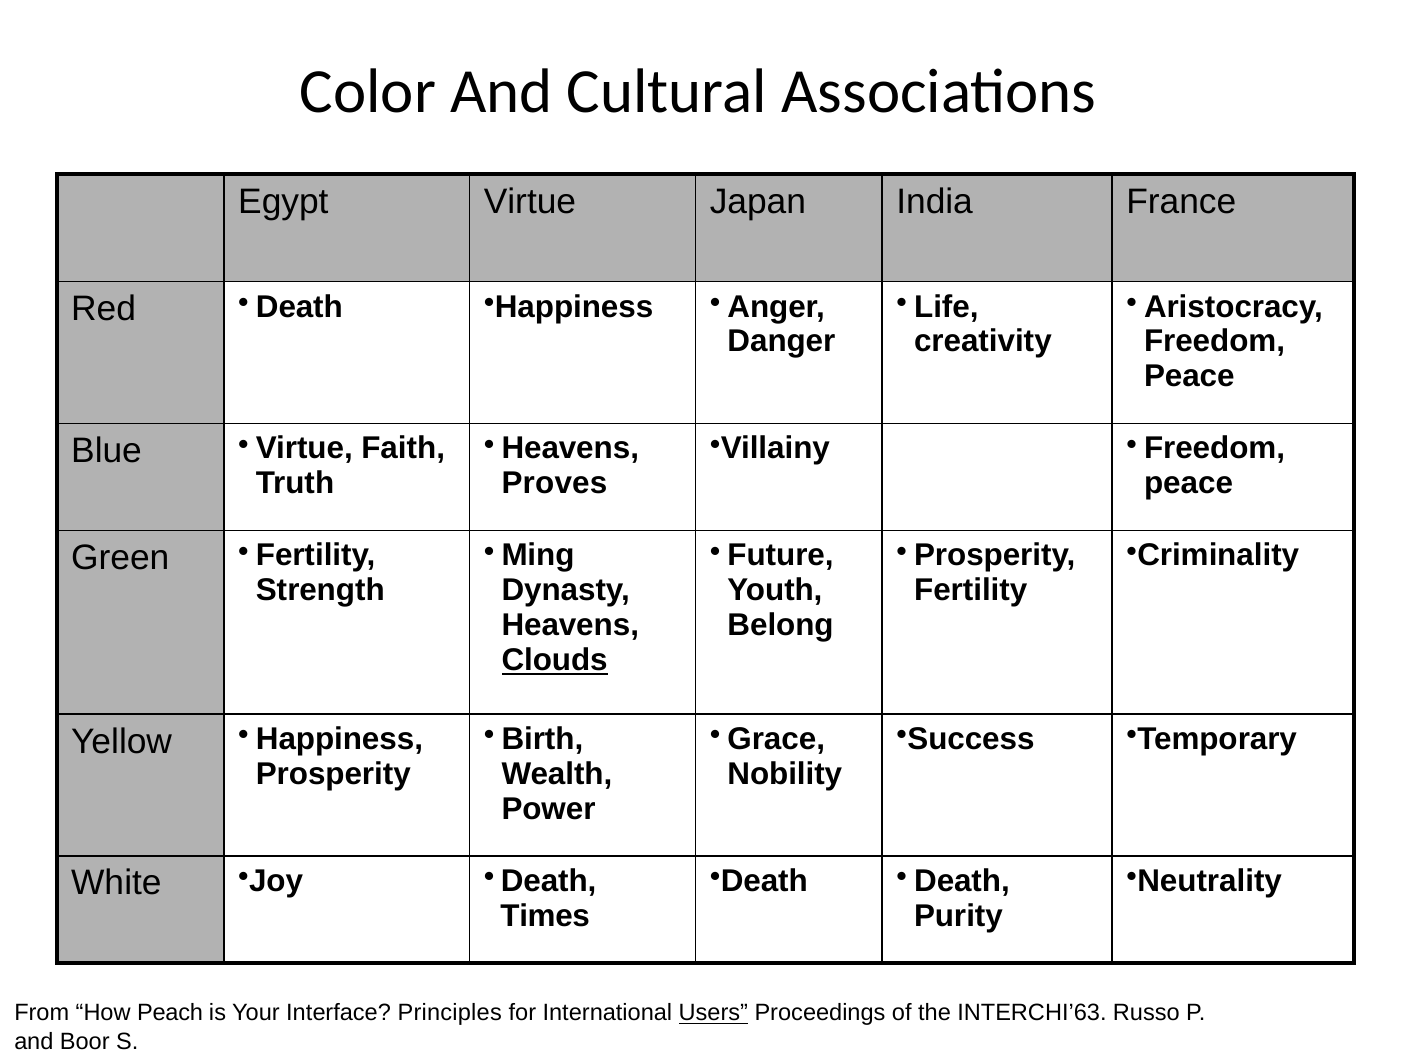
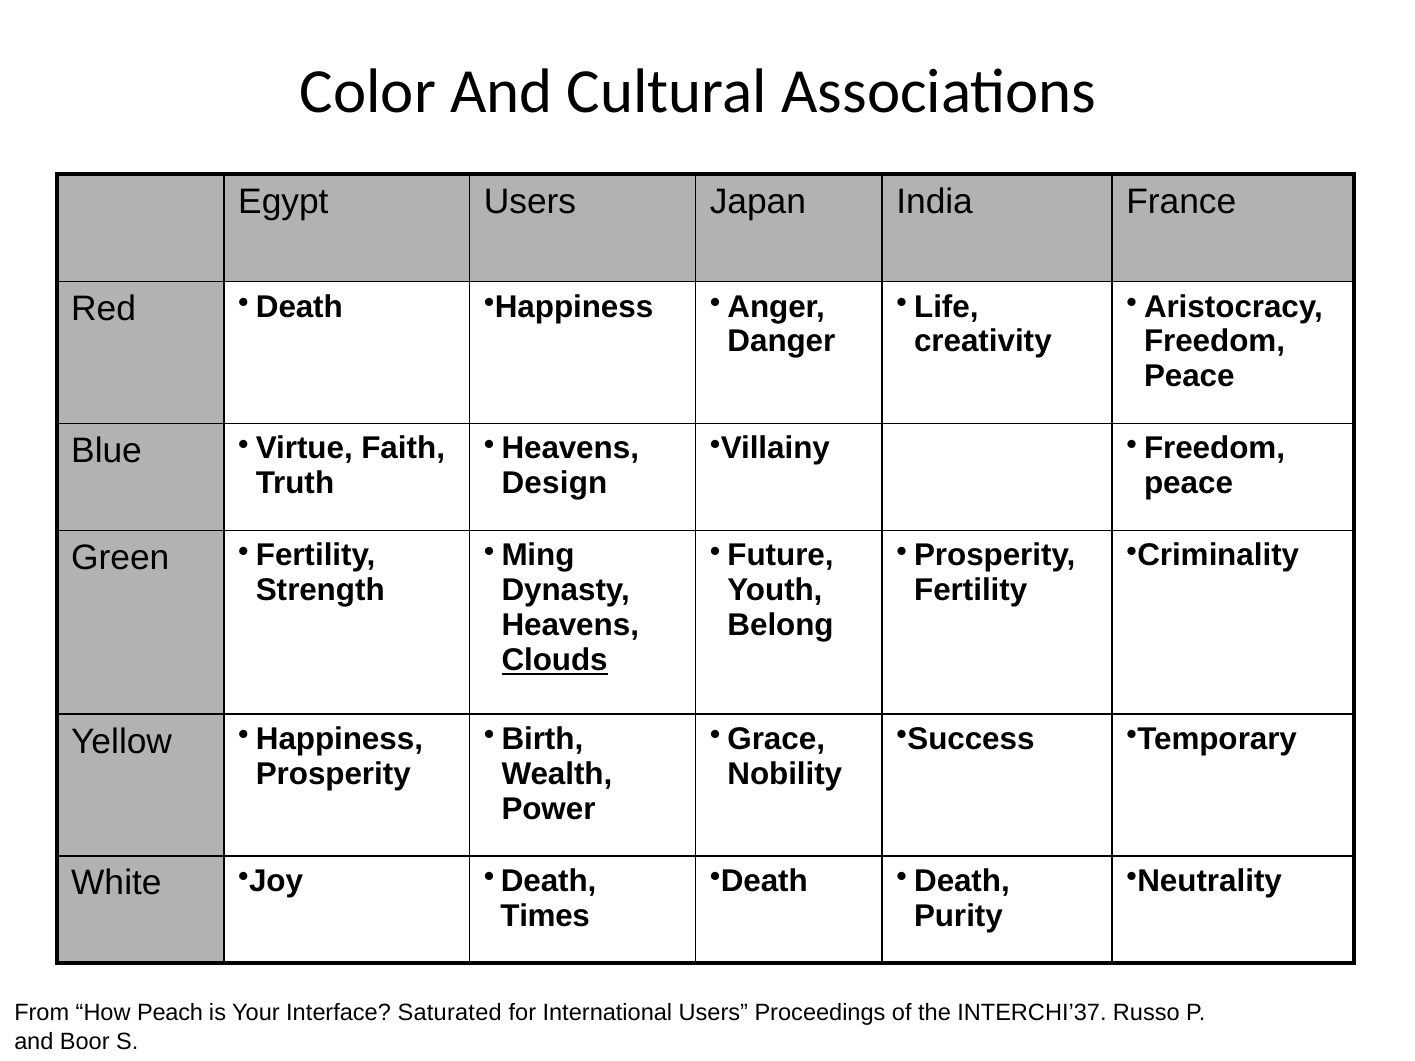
Egypt Virtue: Virtue -> Users
Proves: Proves -> Design
Principles: Principles -> Saturated
Users at (713, 1013) underline: present -> none
INTERCHI’63: INTERCHI’63 -> INTERCHI’37
